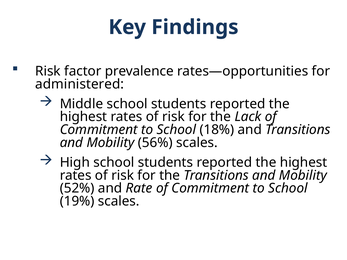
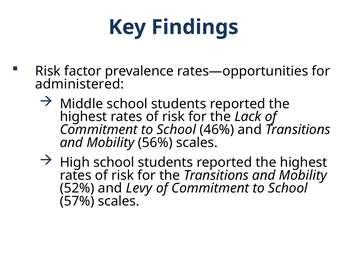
18%: 18% -> 46%
Rate: Rate -> Levy
19%: 19% -> 57%
